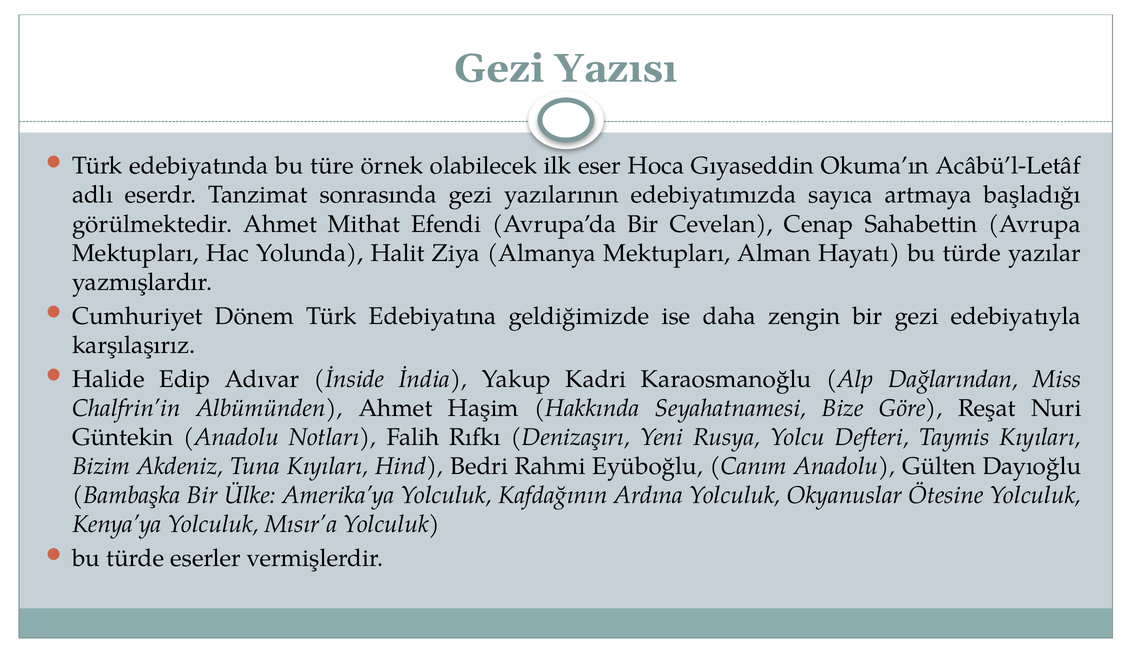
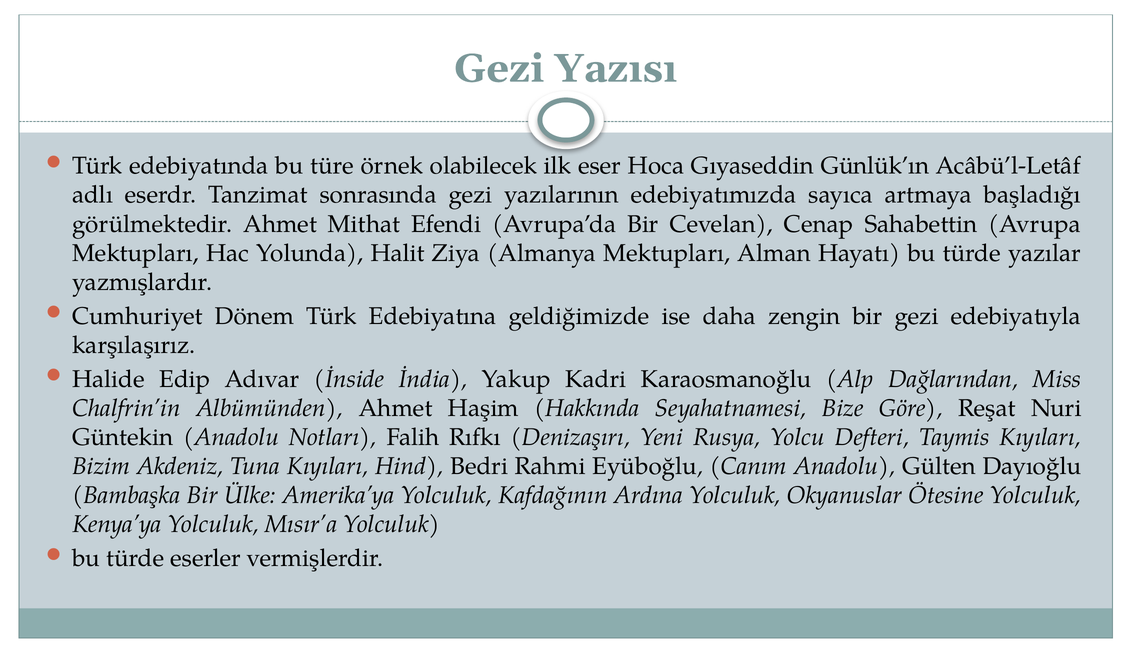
Okuma’ın: Okuma’ın -> Günlük’ın
